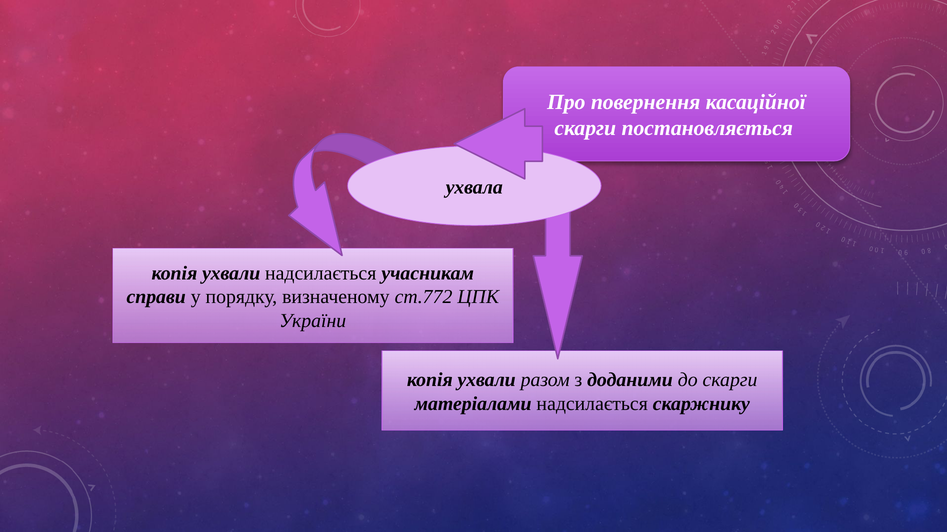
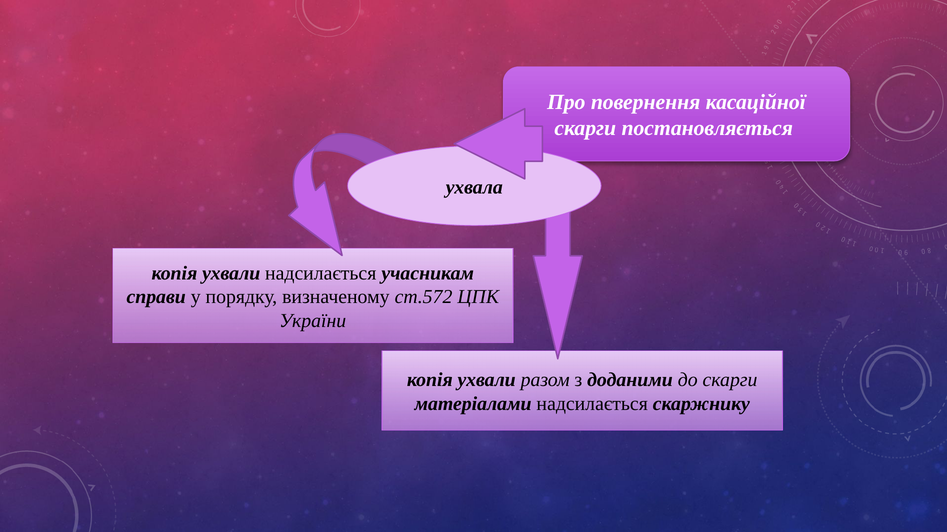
ст.772: ст.772 -> ст.572
